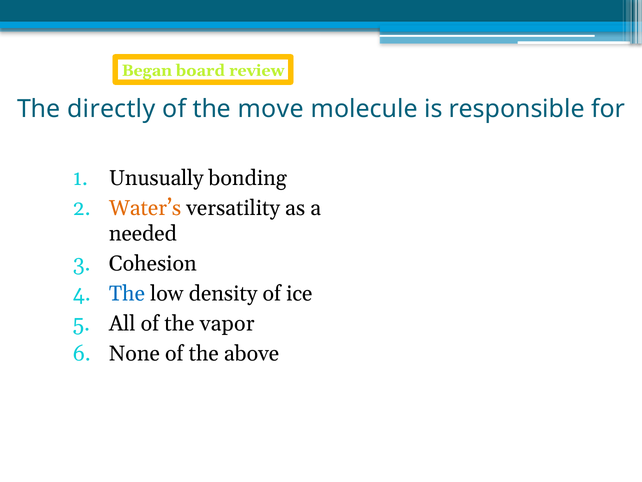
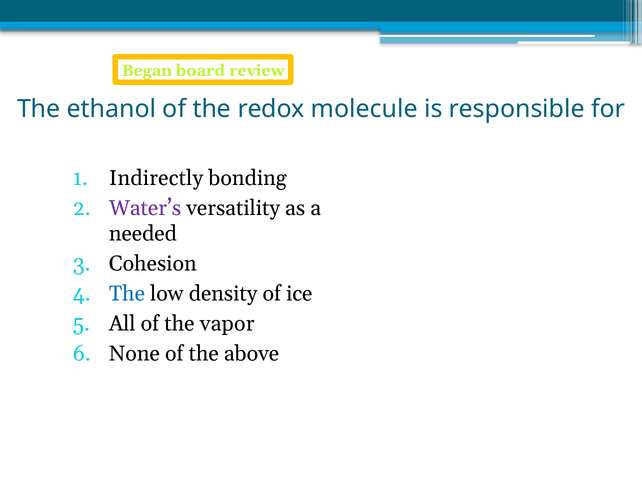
directly: directly -> ethanol
move: move -> redox
Unusually: Unusually -> Indirectly
Water’s colour: orange -> purple
